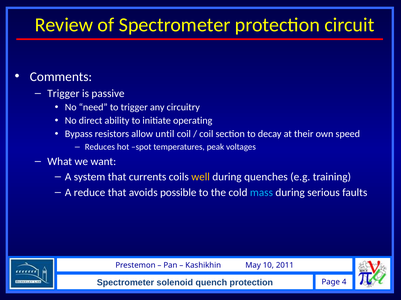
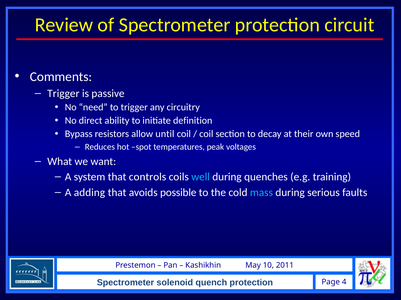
operating: operating -> definition
currents: currents -> controls
well colour: yellow -> light blue
reduce: reduce -> adding
